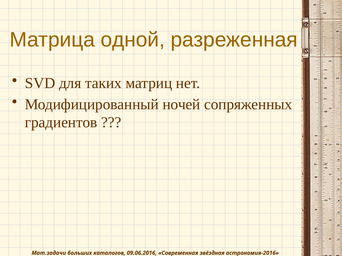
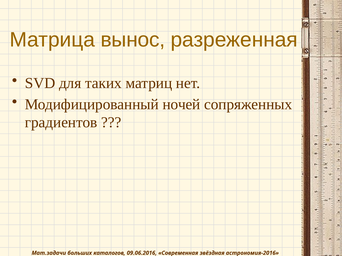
одной: одной -> вынос
